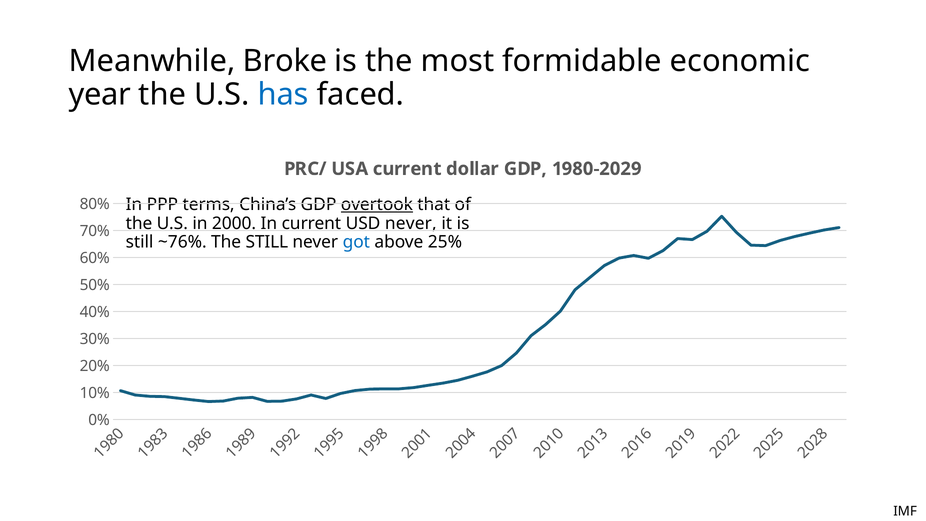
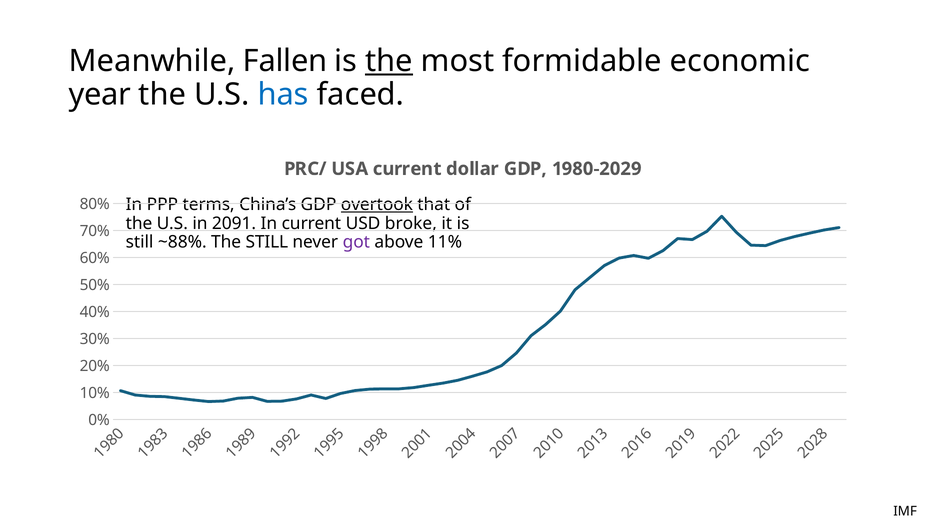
Broke: Broke -> Fallen
the at (389, 61) underline: none -> present
2000: 2000 -> 2091
USD never: never -> broke
~76%: ~76% -> ~88%
got colour: blue -> purple
25%: 25% -> 11%
